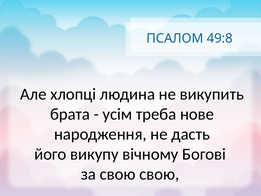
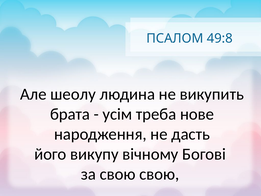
хлопці: хлопці -> шеолу
